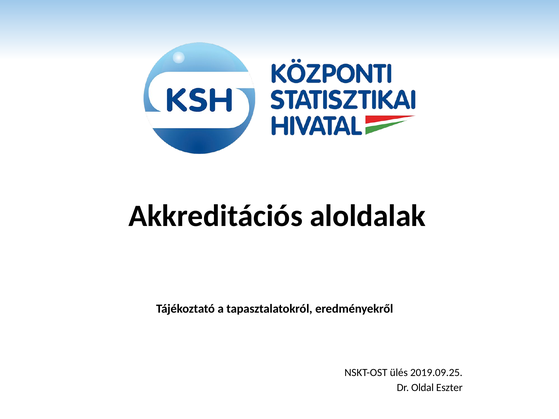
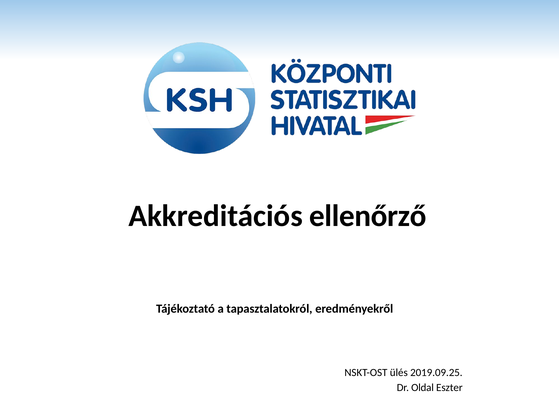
aloldalak: aloldalak -> ellenőrző
